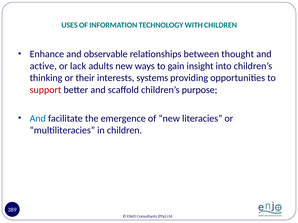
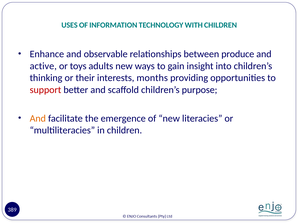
thought: thought -> produce
lack: lack -> toys
systems: systems -> months
And at (38, 119) colour: blue -> orange
